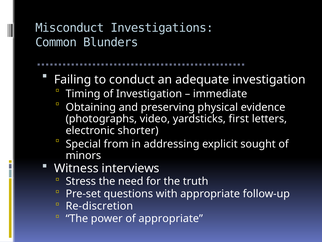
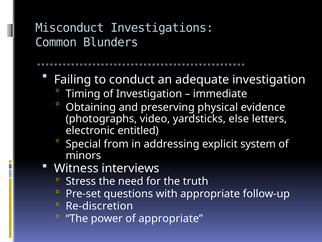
first: first -> else
shorter: shorter -> entitled
sought: sought -> system
